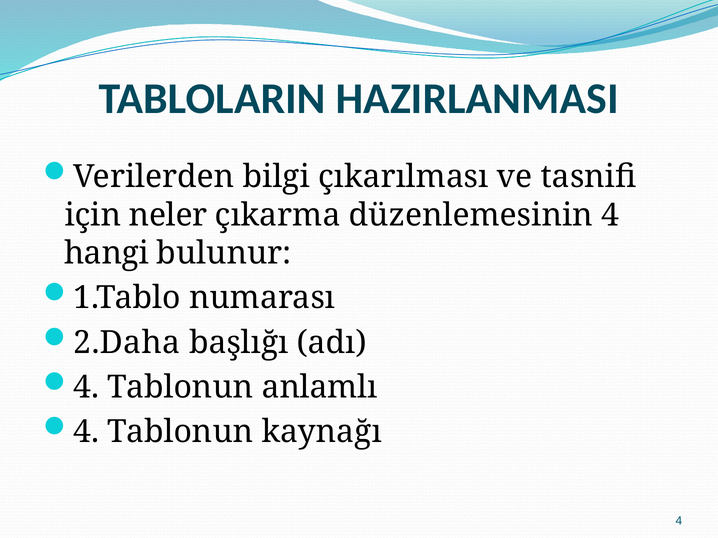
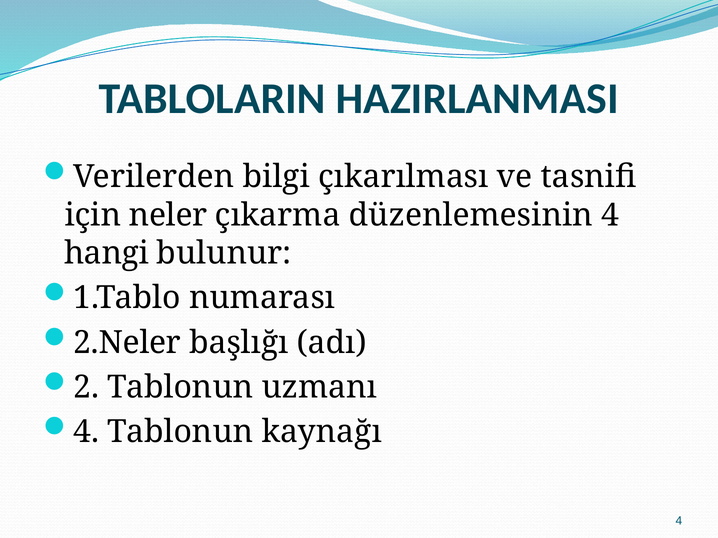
2.Daha: 2.Daha -> 2.Neler
4 at (86, 388): 4 -> 2
anlamlı: anlamlı -> uzmanı
